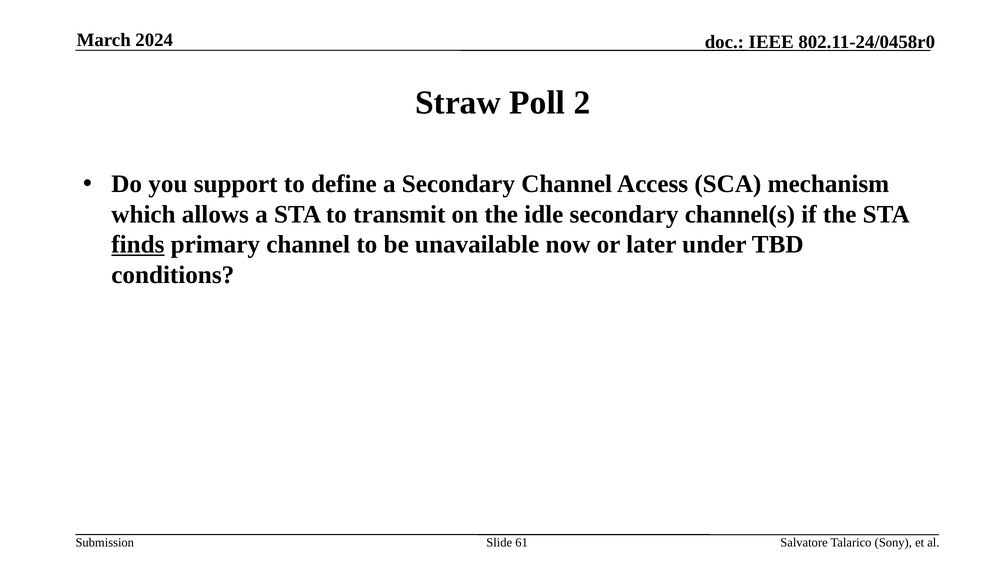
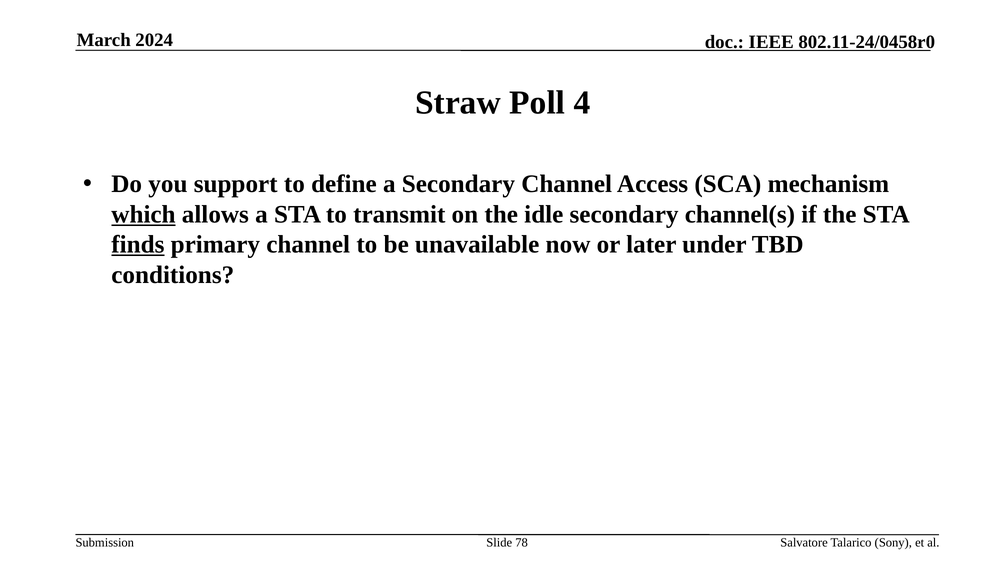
2: 2 -> 4
which underline: none -> present
61: 61 -> 78
